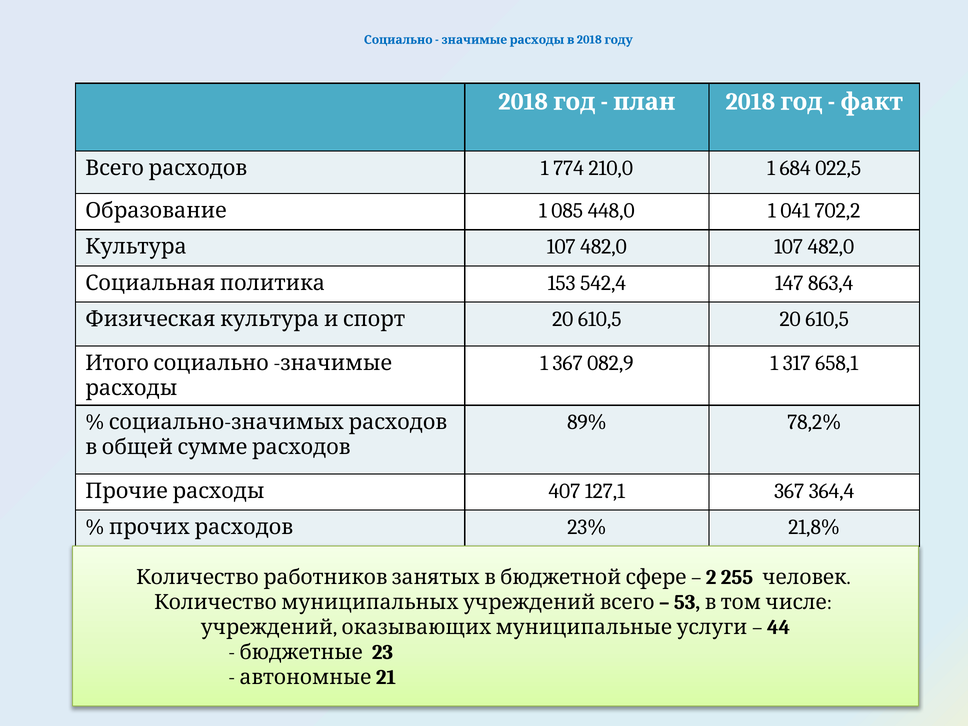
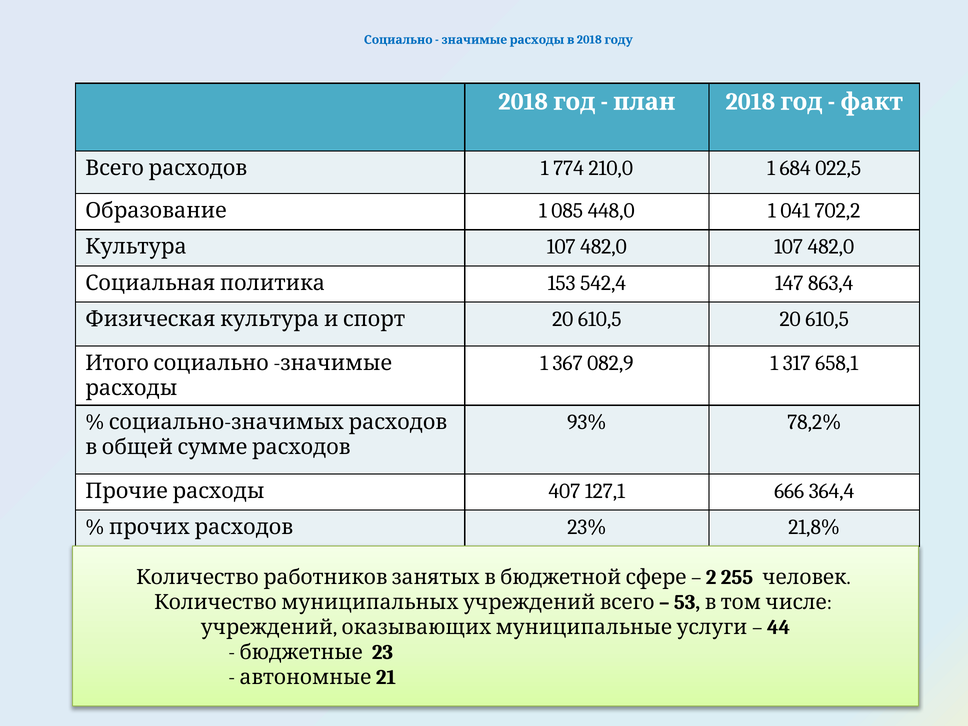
89%: 89% -> 93%
127,1 367: 367 -> 666
